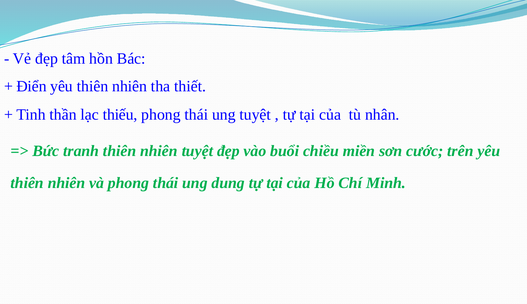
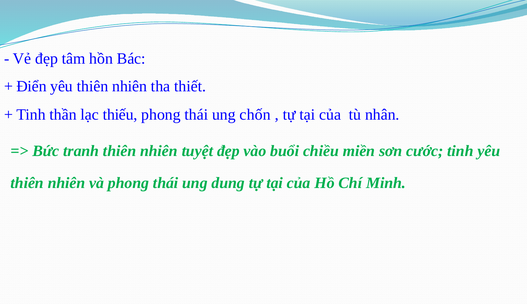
ung tuyệt: tuyệt -> chốn
cước trên: trên -> tinh
